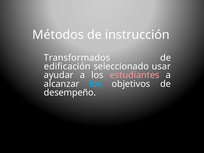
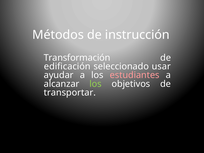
Transformados: Transformados -> Transformación
los at (95, 84) colour: light blue -> light green
desempeño: desempeño -> transportar
